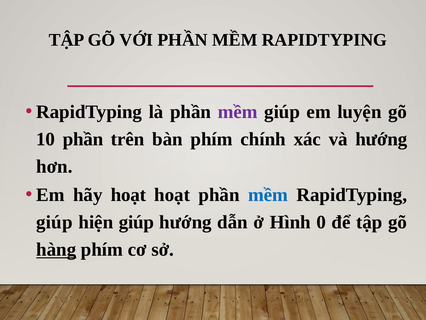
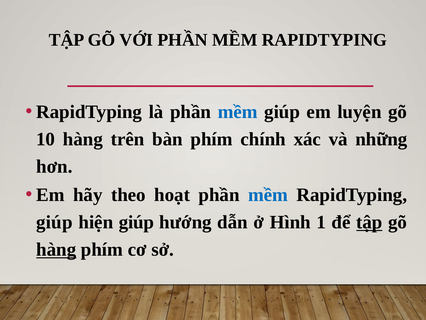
mềm at (238, 112) colour: purple -> blue
10 phần: phần -> hàng
và hướng: hướng -> những
hãy hoạt: hoạt -> theo
0: 0 -> 1
tập at (369, 222) underline: none -> present
